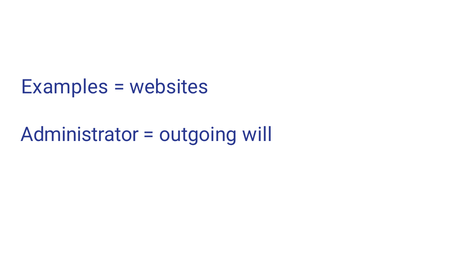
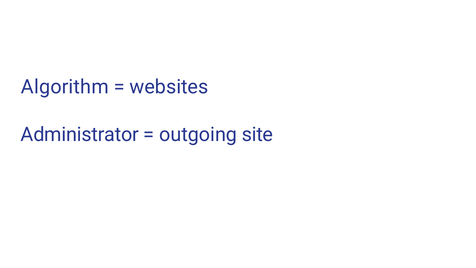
Examples: Examples -> Algorithm
will: will -> site
